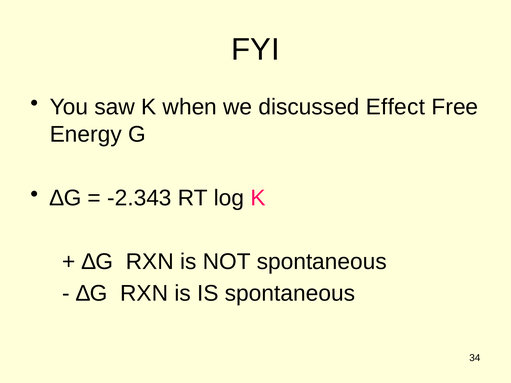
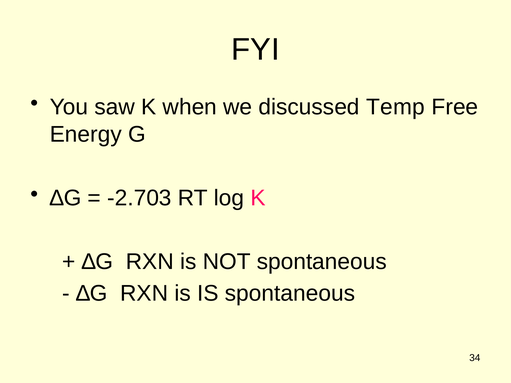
Effect: Effect -> Temp
-2.343: -2.343 -> -2.703
